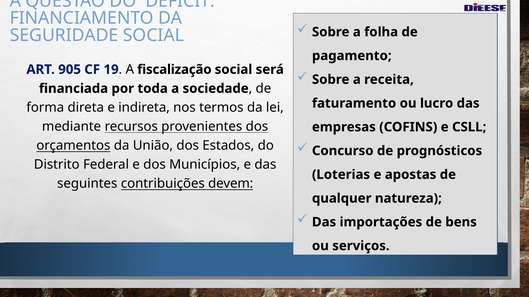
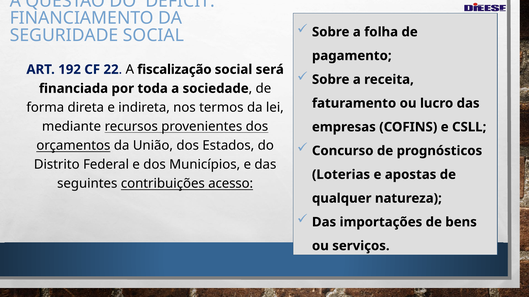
905: 905 -> 192
19: 19 -> 22
devem: devem -> acesso
